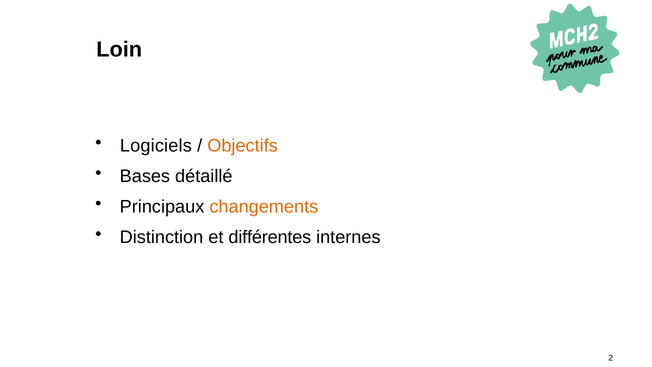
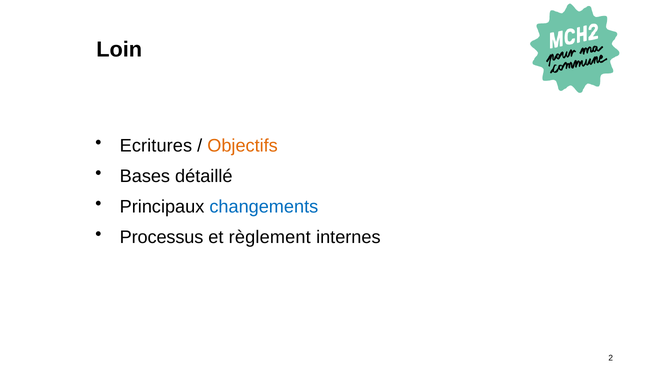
Logiciels: Logiciels -> Ecritures
changements colour: orange -> blue
Distinction: Distinction -> Processus
différentes: différentes -> règlement
